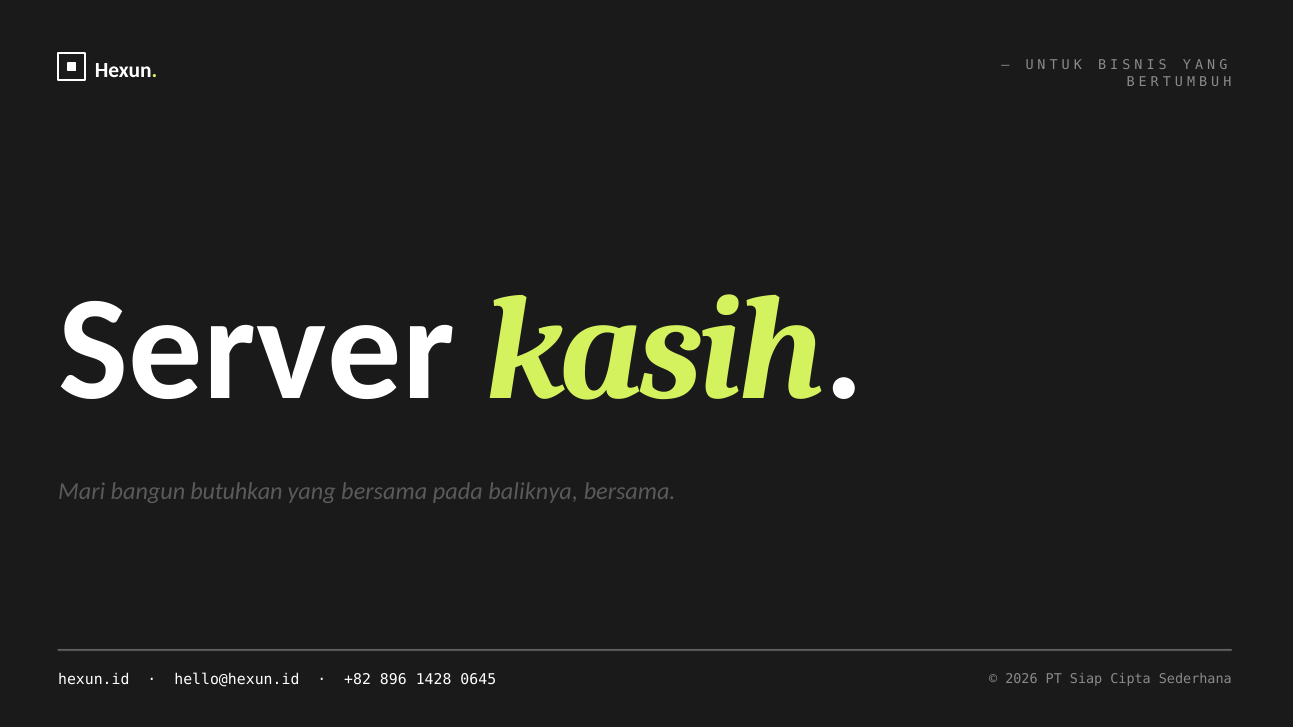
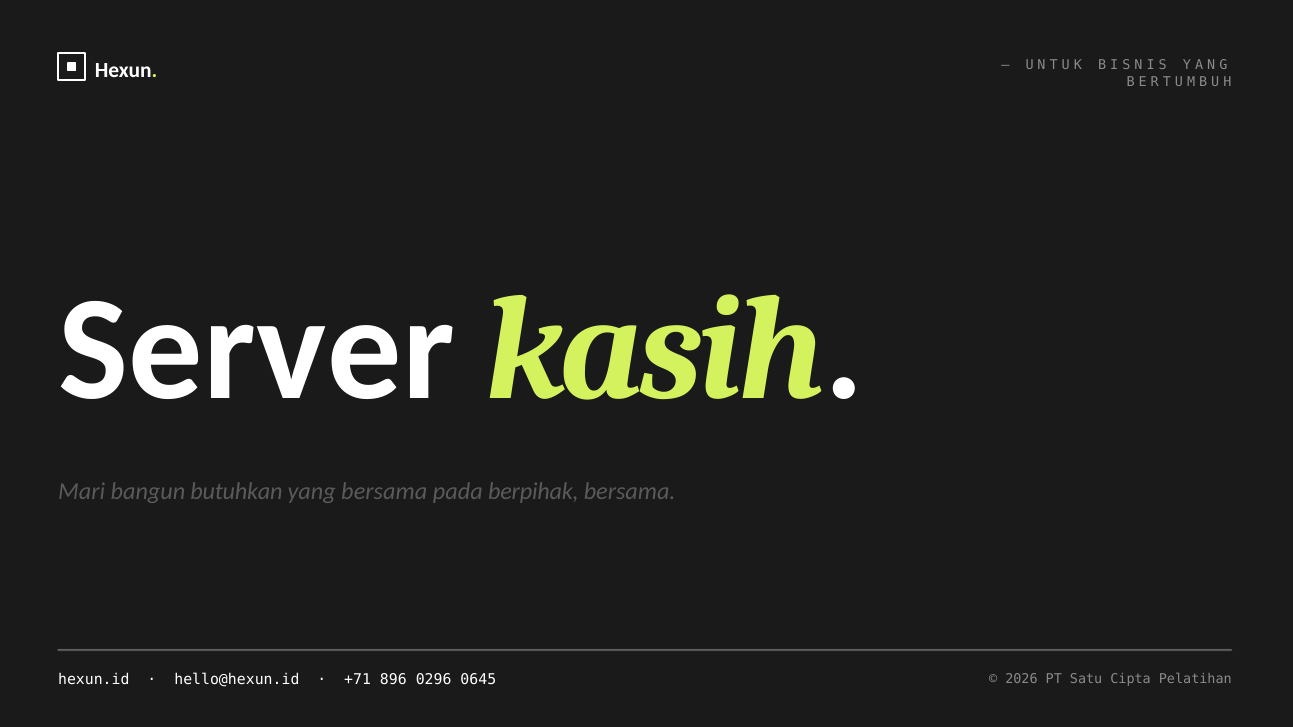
baliknya: baliknya -> berpihak
+82: +82 -> +71
1428: 1428 -> 0296
Siap: Siap -> Satu
Sederhana: Sederhana -> Pelatihan
